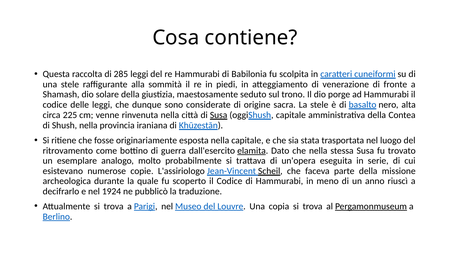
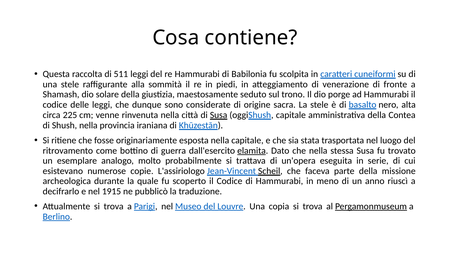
285: 285 -> 511
1924: 1924 -> 1915
